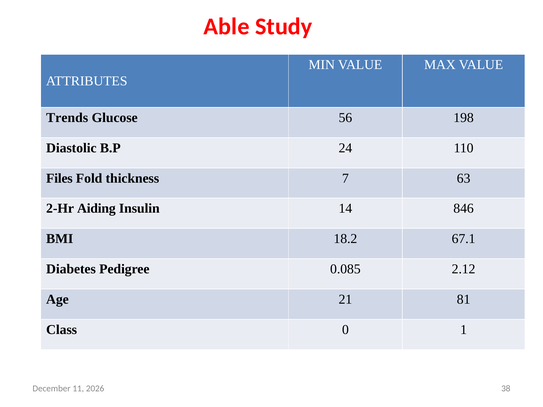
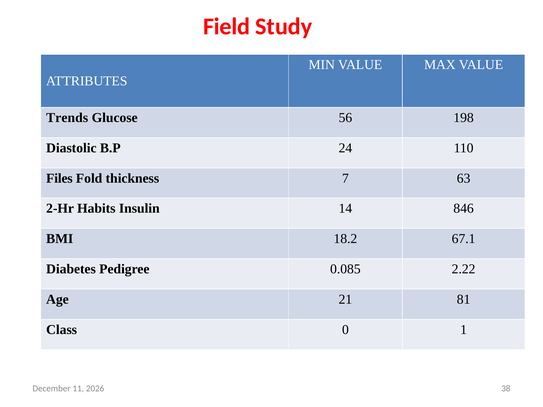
Able: Able -> Field
Aiding: Aiding -> Habits
2.12: 2.12 -> 2.22
